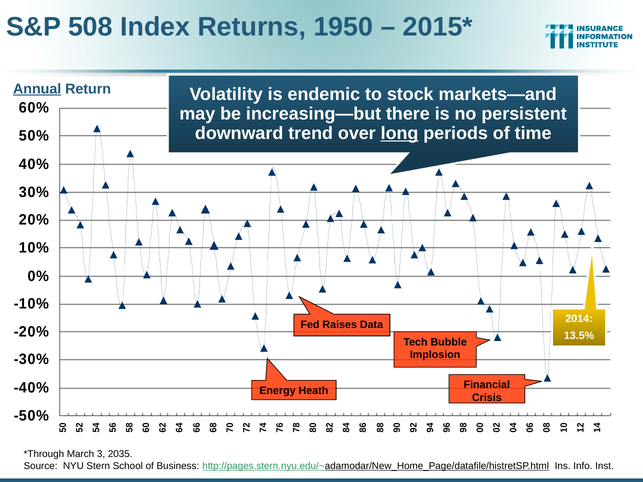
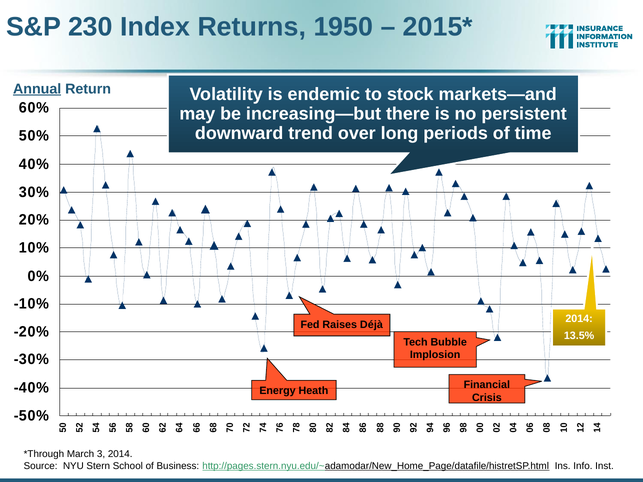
508: 508 -> 230
long underline: present -> none
Data: Data -> Déjà
3 2035: 2035 -> 2014
